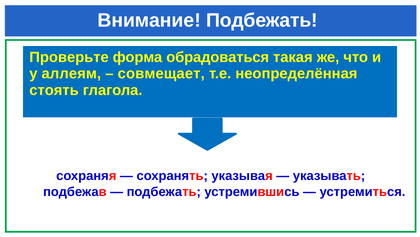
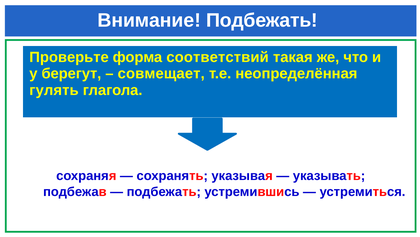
обрадоваться: обрадоваться -> соответствий
аллеям: аллеям -> берегут
стоять: стоять -> гулять
